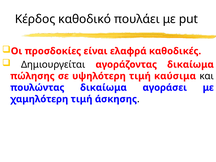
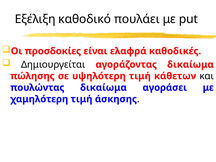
Κέρδος: Κέρδος -> Εξέλιξη
καύσιμα: καύσιμα -> κάθετων
